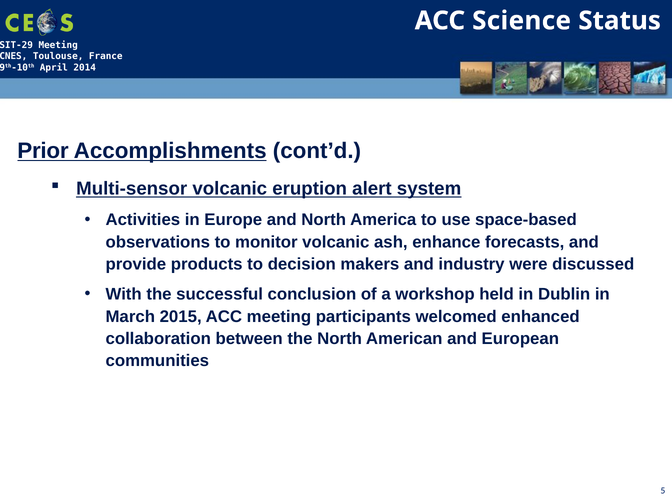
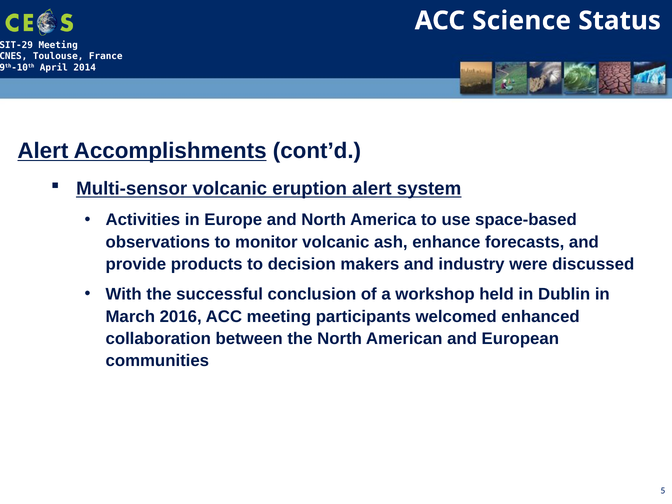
Prior at (43, 151): Prior -> Alert
2015: 2015 -> 2016
